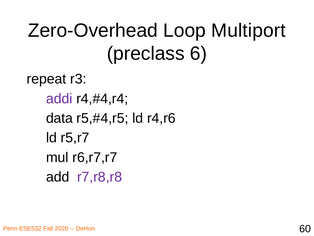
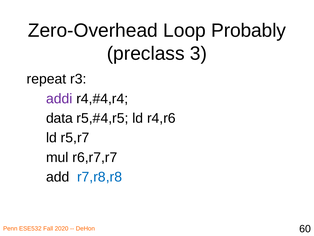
Multiport: Multiport -> Probably
6: 6 -> 3
r7,r8,r8 colour: purple -> blue
